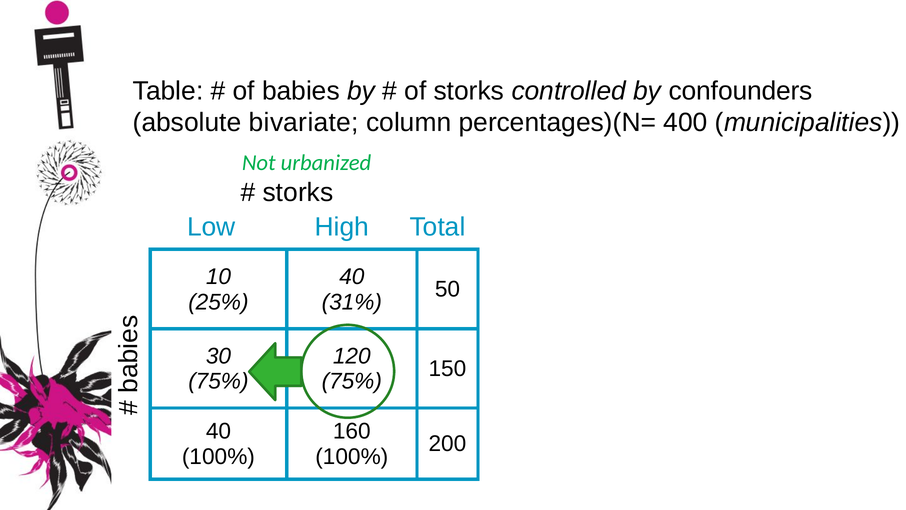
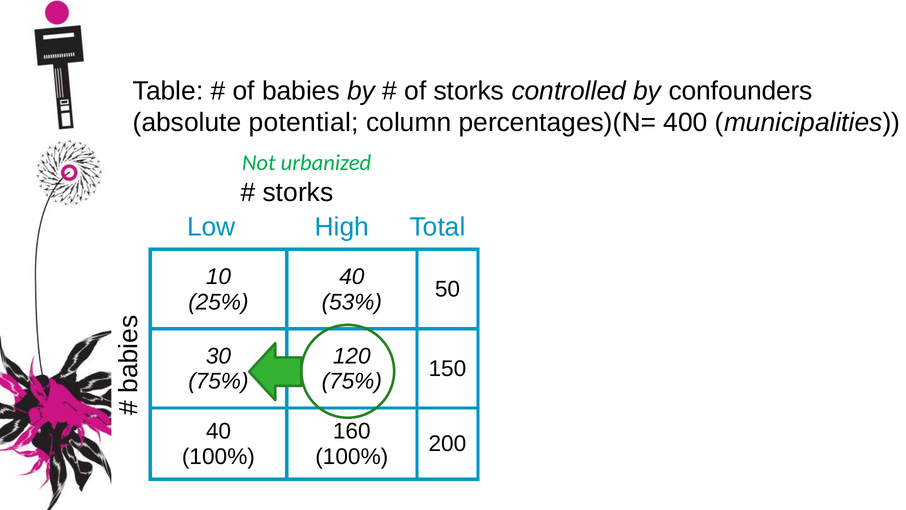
bivariate: bivariate -> potential
31%: 31% -> 53%
